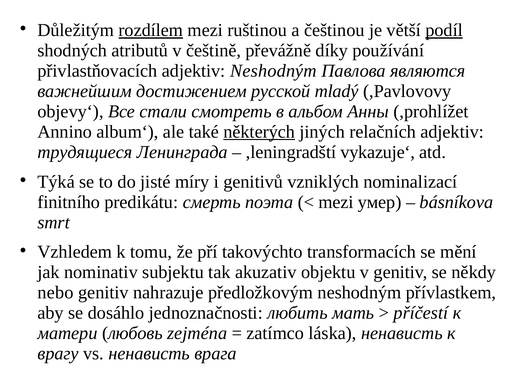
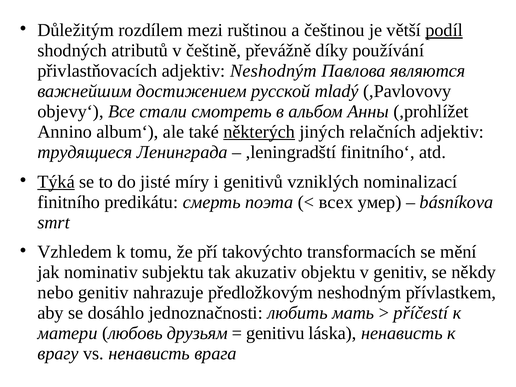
rozdílem underline: present -> none
vykazuje‘: vykazuje‘ -> finitního‘
Týká underline: none -> present
mezi at (336, 202): mezi -> всех
zejména: zejména -> друзьям
zatímco: zatímco -> genitivu
